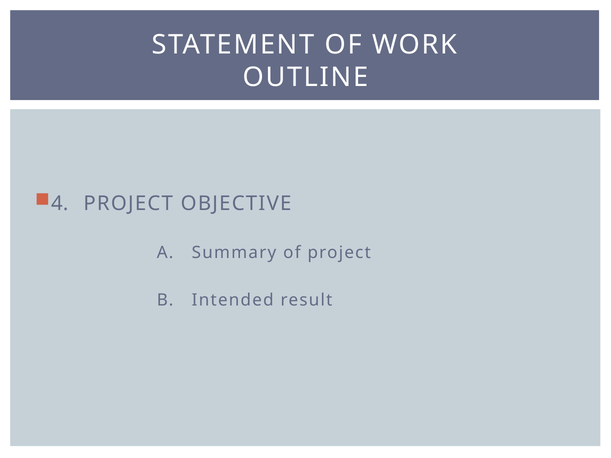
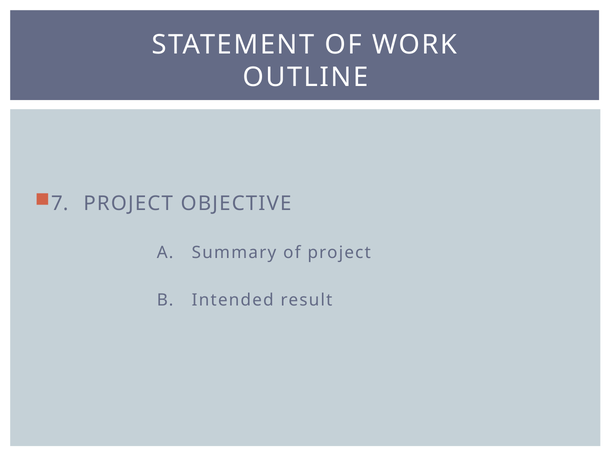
4: 4 -> 7
